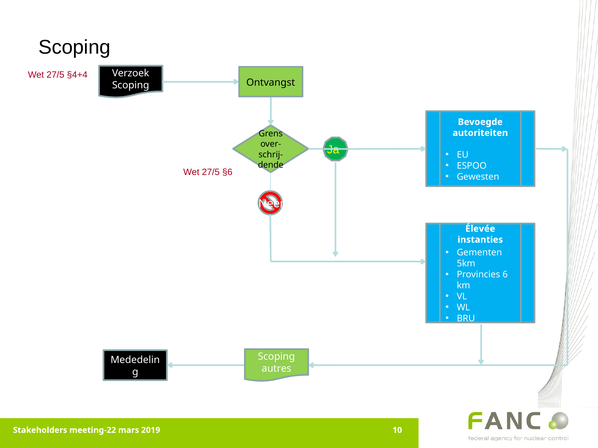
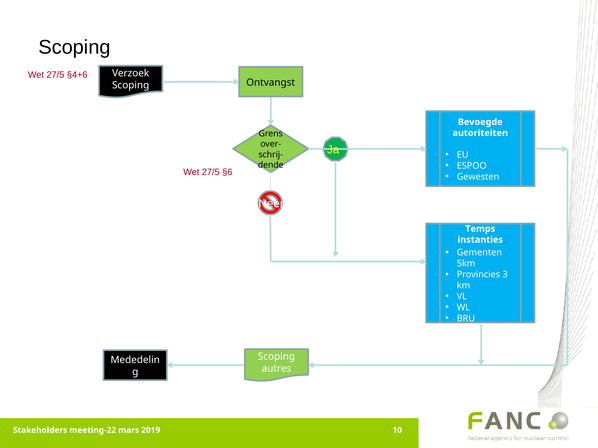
§4+4: §4+4 -> §4+6
Élevée: Élevée -> Temps
6: 6 -> 3
